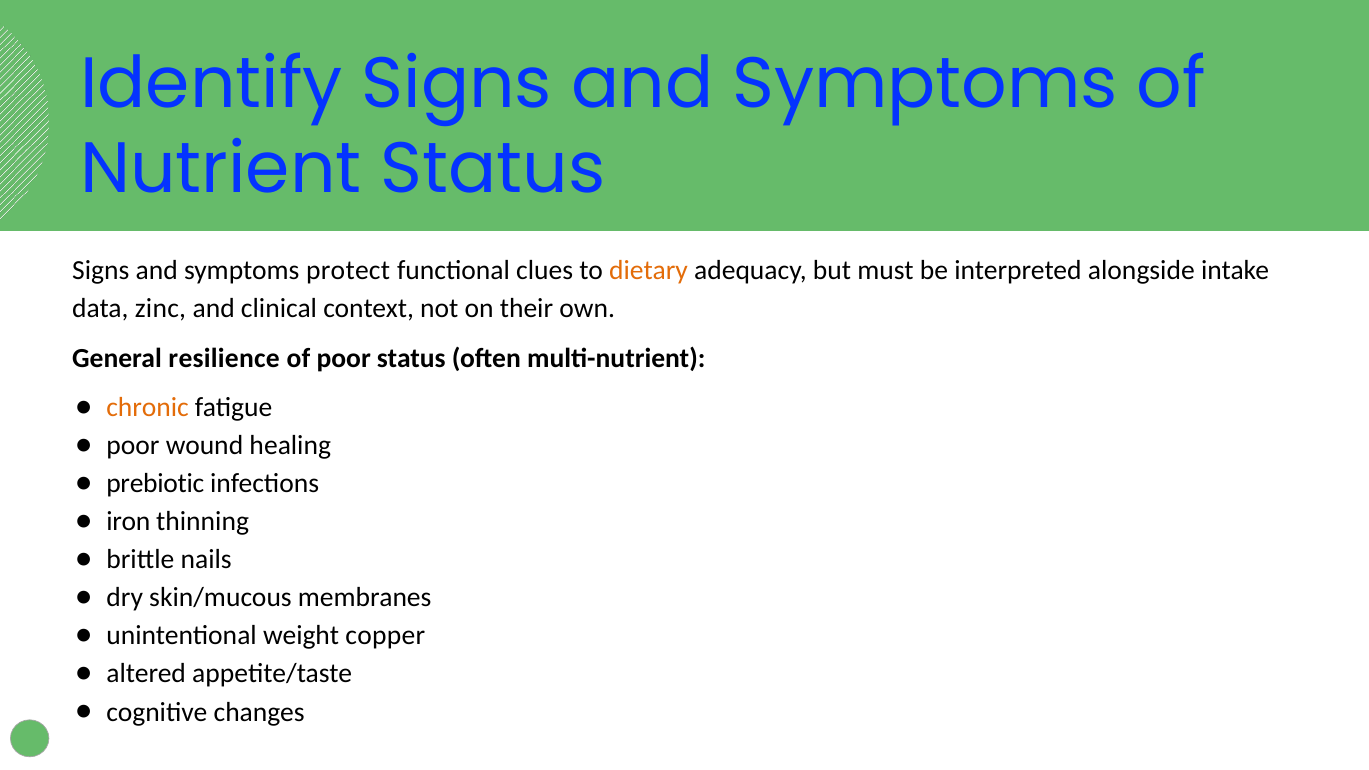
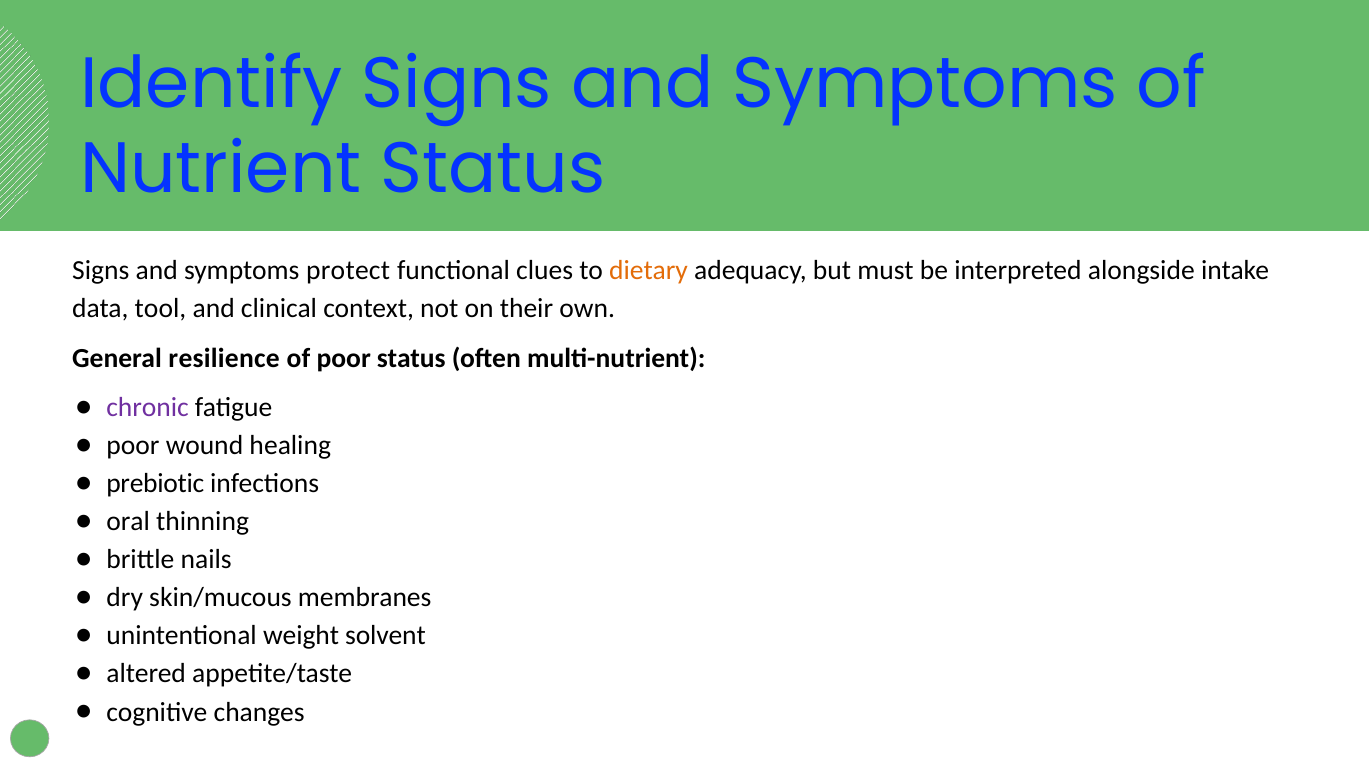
zinc: zinc -> tool
chronic colour: orange -> purple
iron: iron -> oral
copper: copper -> solvent
